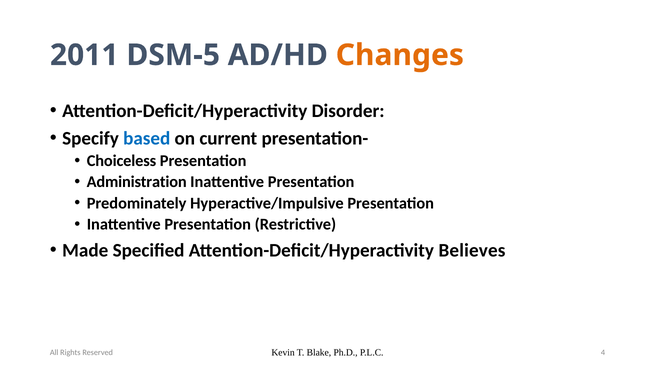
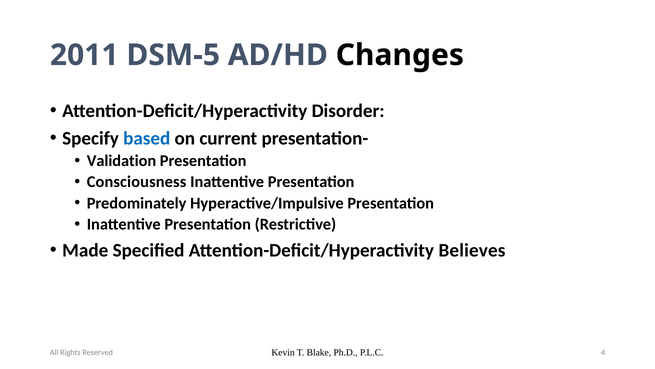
Changes colour: orange -> black
Choiceless: Choiceless -> Validation
Administration: Administration -> Consciousness
